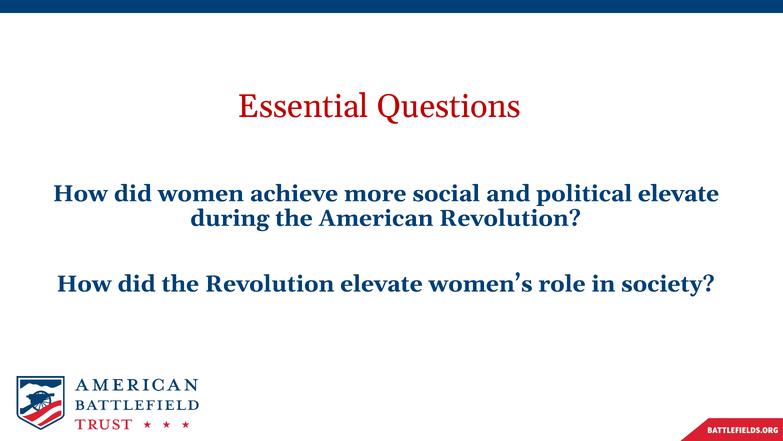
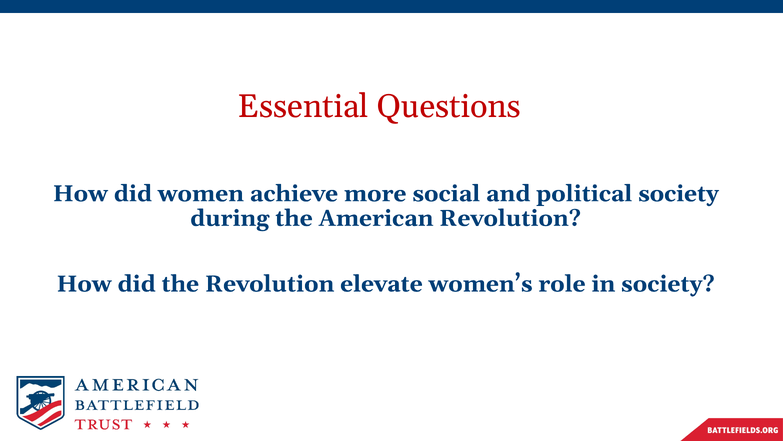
political elevate: elevate -> society
